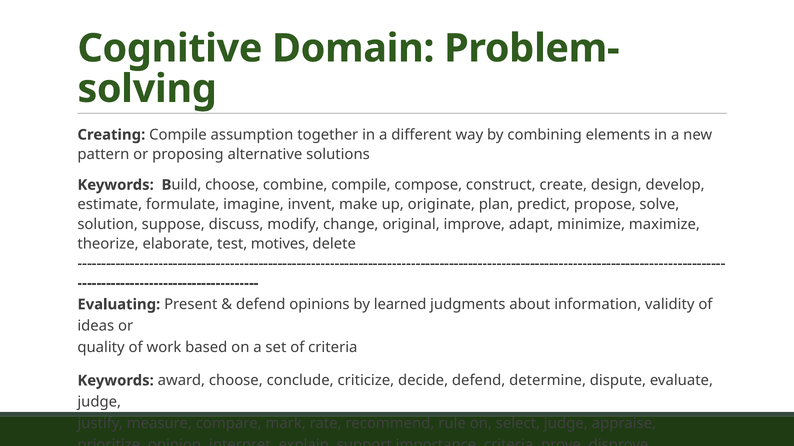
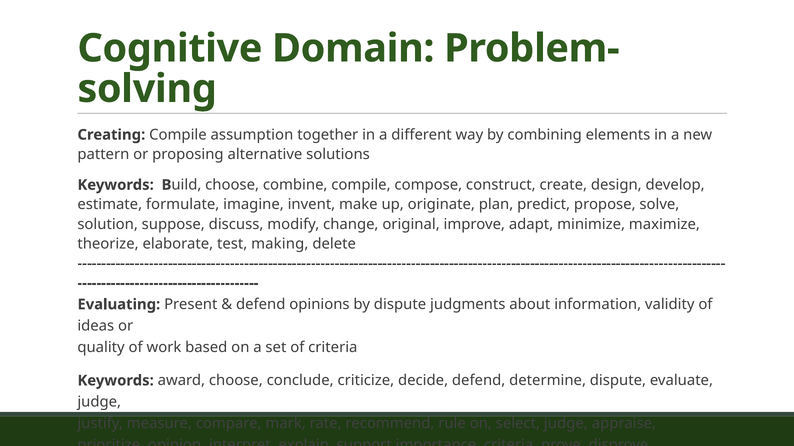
motives: motives -> making
by learned: learned -> dispute
